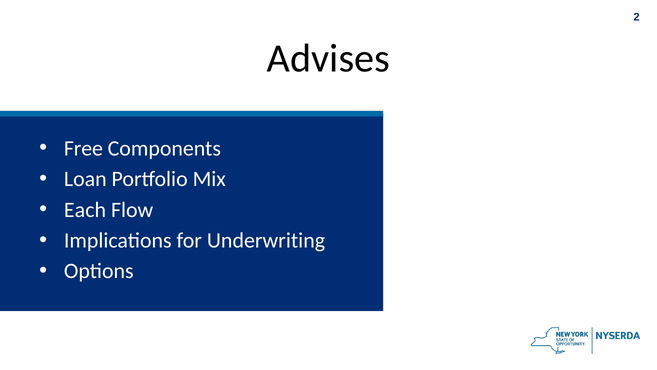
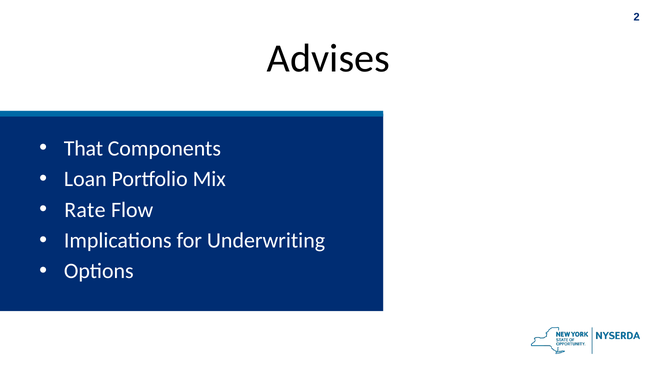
Free: Free -> That
Each: Each -> Rate
